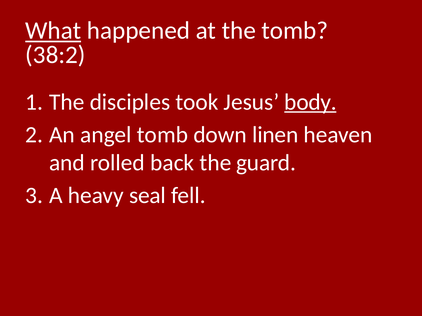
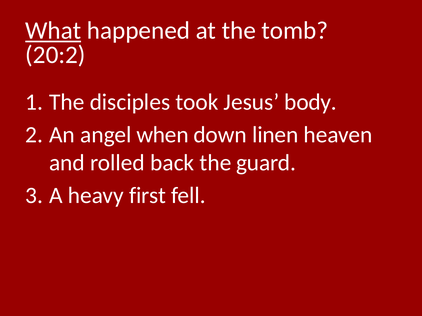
38:2: 38:2 -> 20:2
body underline: present -> none
angel tomb: tomb -> when
seal: seal -> first
